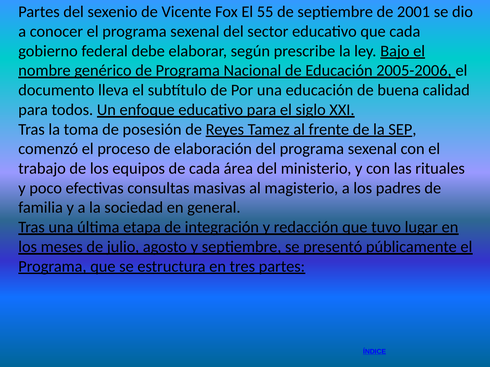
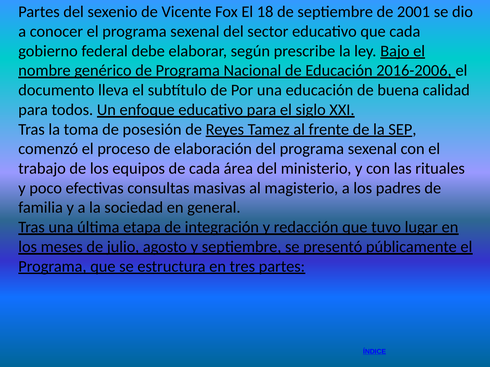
55: 55 -> 18
2005-2006: 2005-2006 -> 2016-2006
